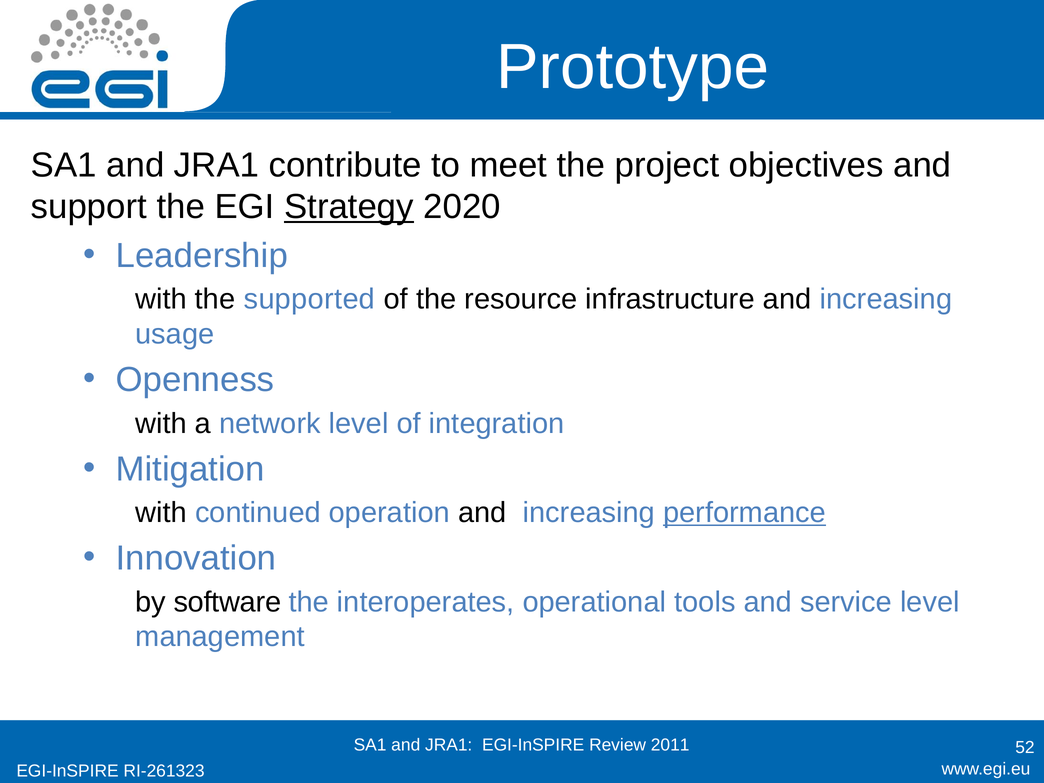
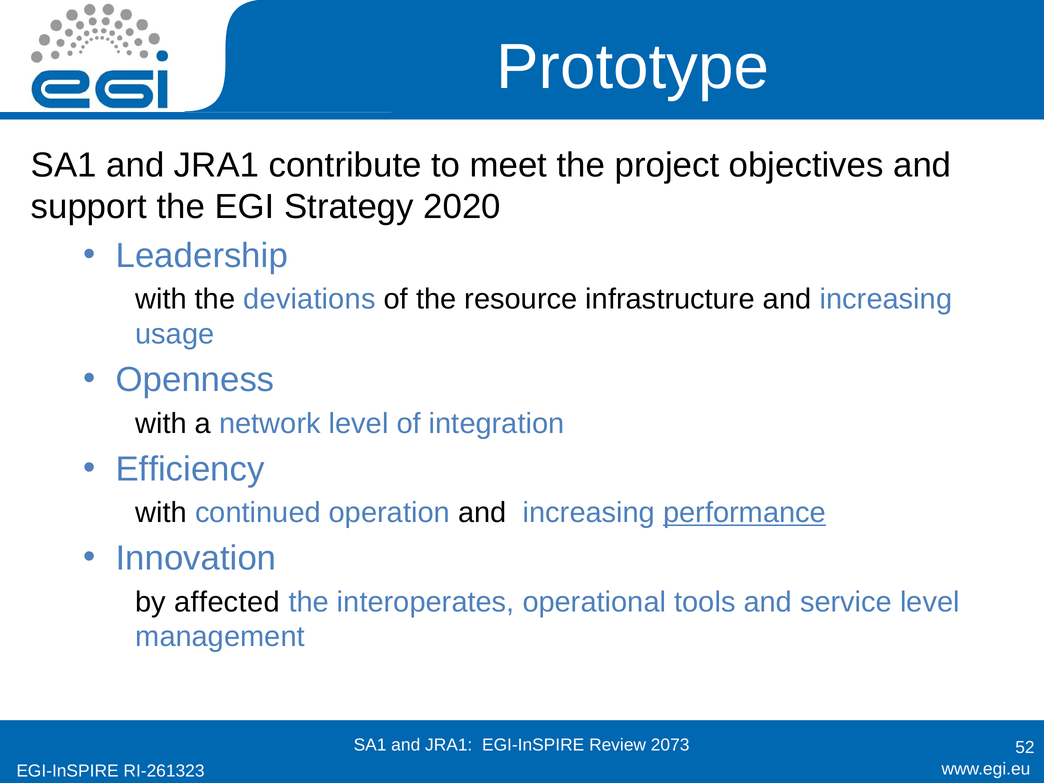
Strategy underline: present -> none
supported: supported -> deviations
Mitigation: Mitigation -> Efficiency
software: software -> affected
2011: 2011 -> 2073
